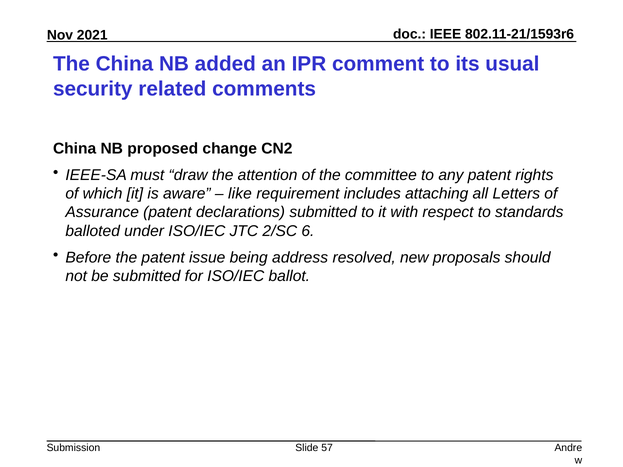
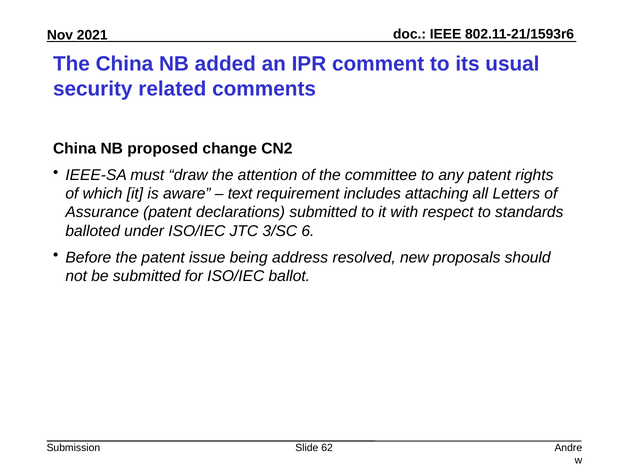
like: like -> text
2/SC: 2/SC -> 3/SC
57: 57 -> 62
